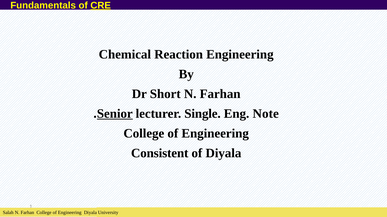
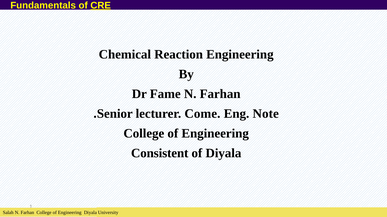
Short: Short -> Fame
Senior underline: present -> none
Single: Single -> Come
